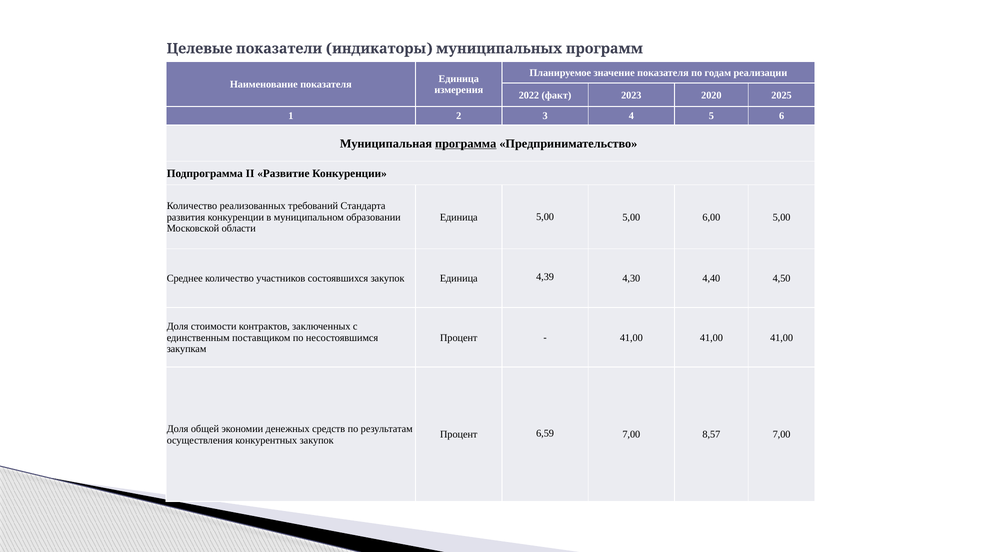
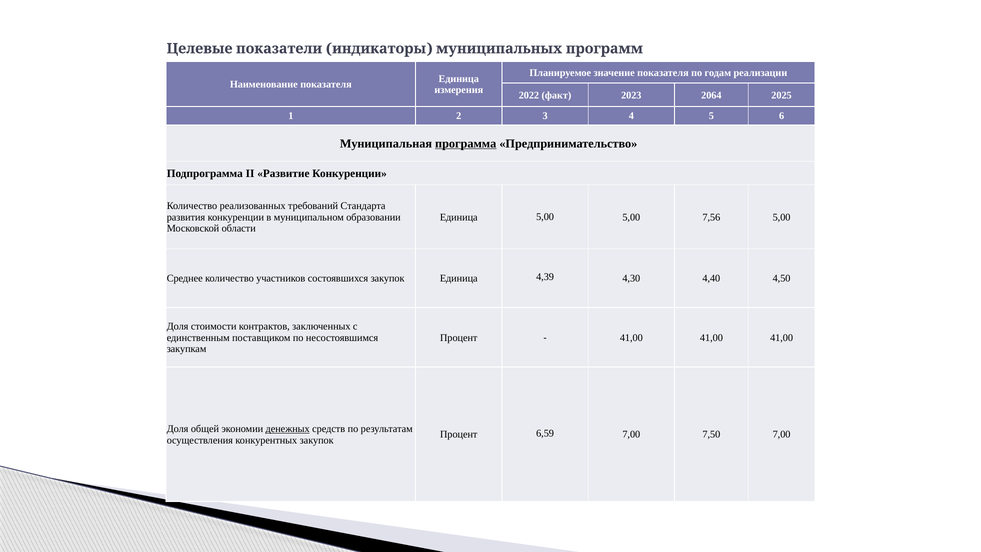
2020: 2020 -> 2064
6,00: 6,00 -> 7,56
денежных underline: none -> present
8,57: 8,57 -> 7,50
